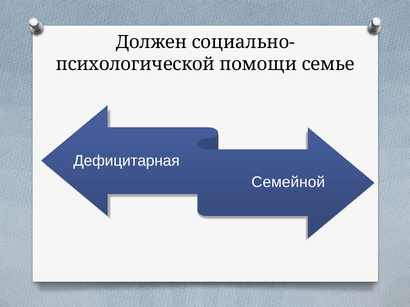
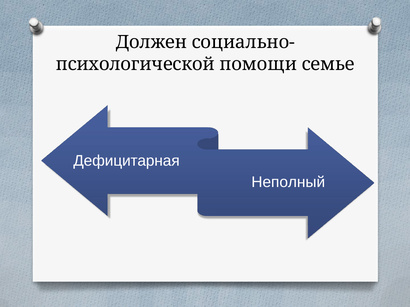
Семейной: Семейной -> Неполный
